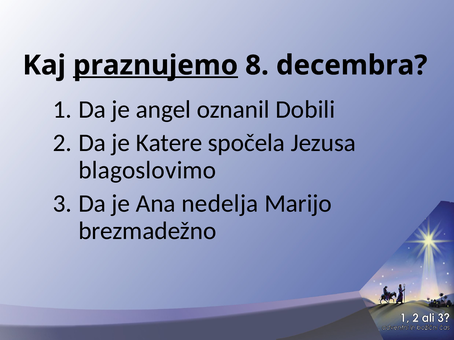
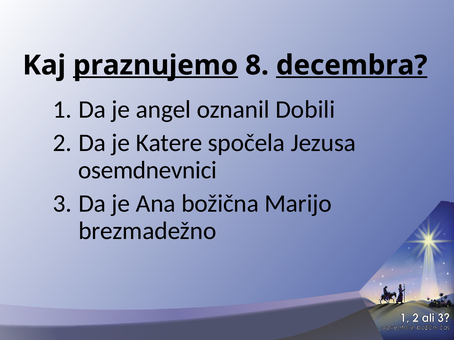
decembra underline: none -> present
blagoslovimo: blagoslovimo -> osemdnevnici
nedelja: nedelja -> božična
